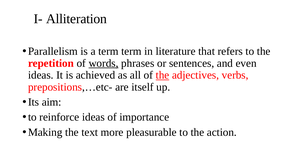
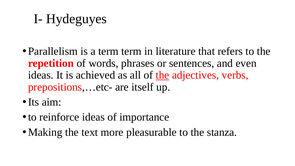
Alliteration: Alliteration -> Hydeguyes
words underline: present -> none
action: action -> stanza
